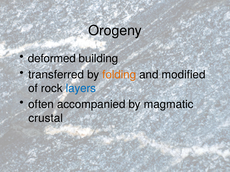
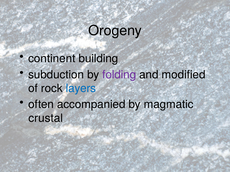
deformed: deformed -> continent
transferred: transferred -> subduction
folding colour: orange -> purple
